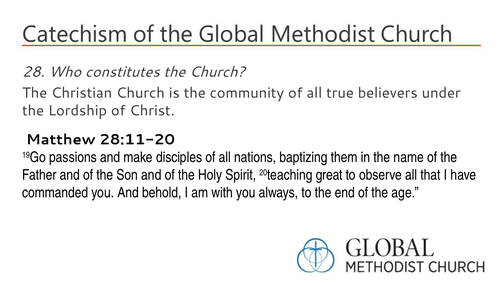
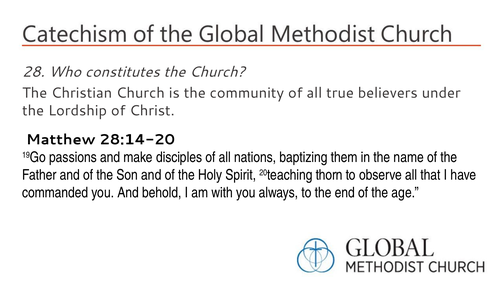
28:11-20: 28:11-20 -> 28:14-20
great: great -> thorn
